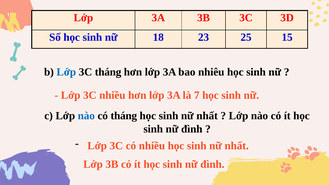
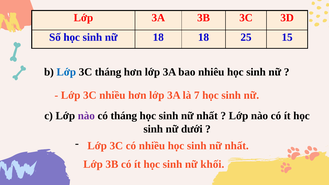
18 23: 23 -> 18
nào at (86, 116) colour: blue -> purple
đình at (192, 129): đình -> dưới
đình at (212, 164): đình -> khối
